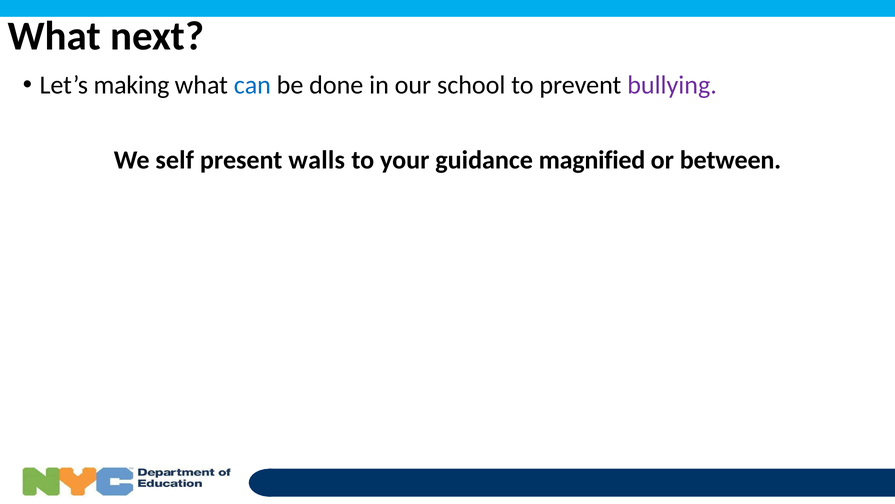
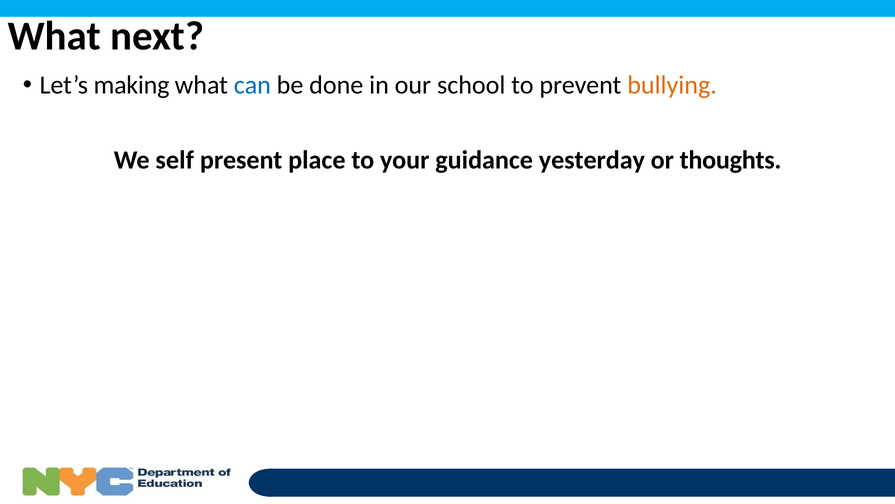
bullying colour: purple -> orange
walls: walls -> place
magnified: magnified -> yesterday
between: between -> thoughts
